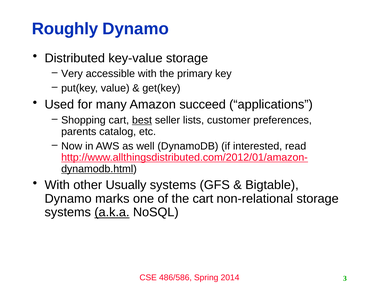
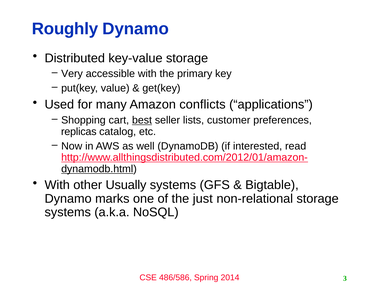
succeed: succeed -> conflicts
parents: parents -> replicas
the cart: cart -> just
a.k.a underline: present -> none
